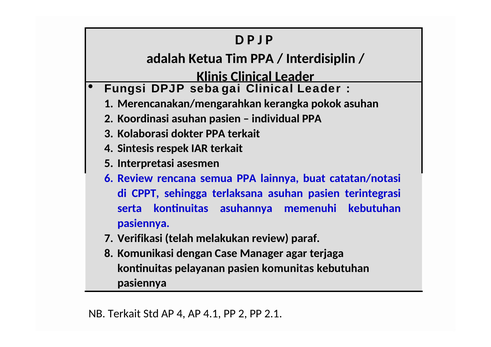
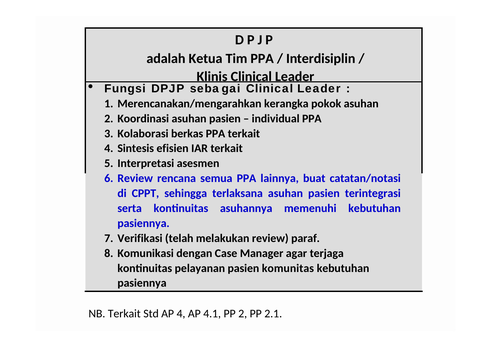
dokter: dokter -> berkas
respek: respek -> efisien
